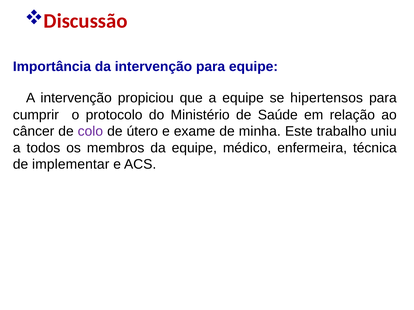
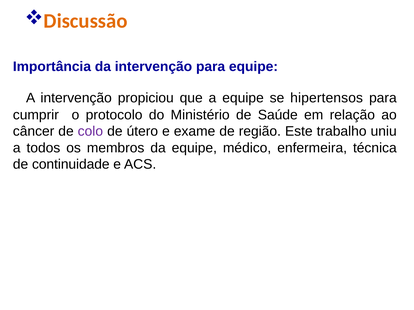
Discussão colour: red -> orange
minha: minha -> região
implementar: implementar -> continuidade
